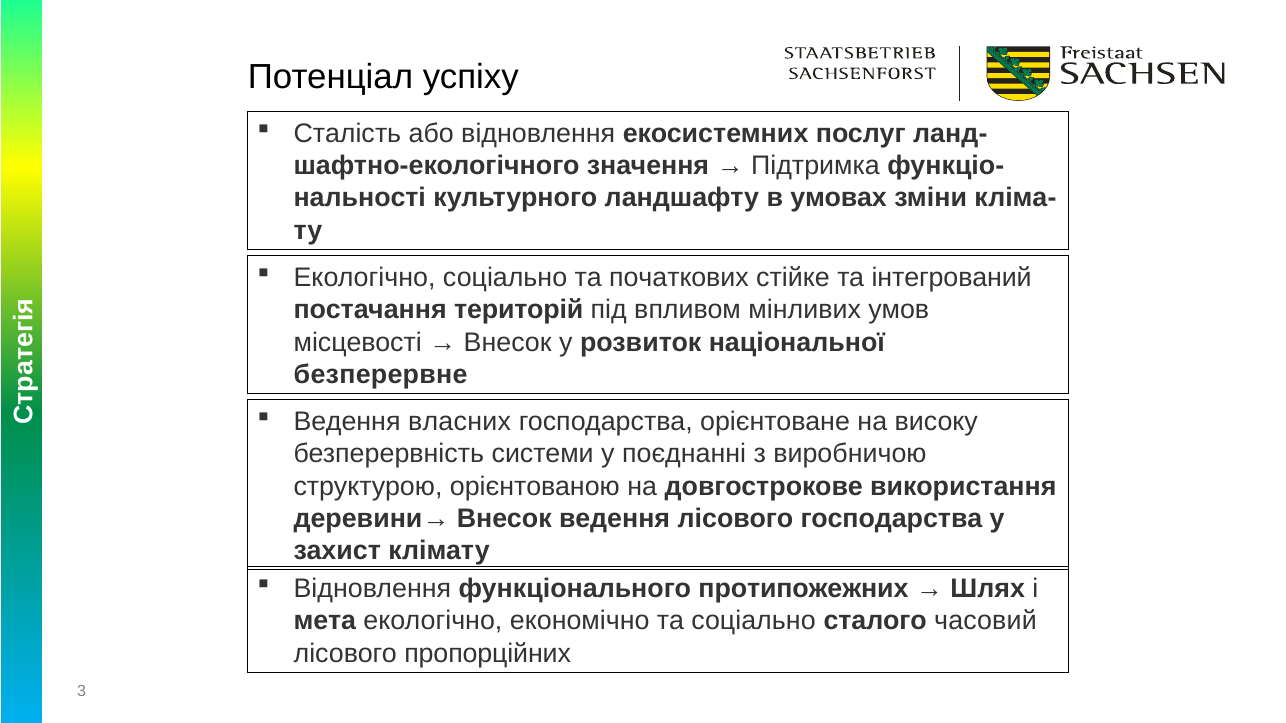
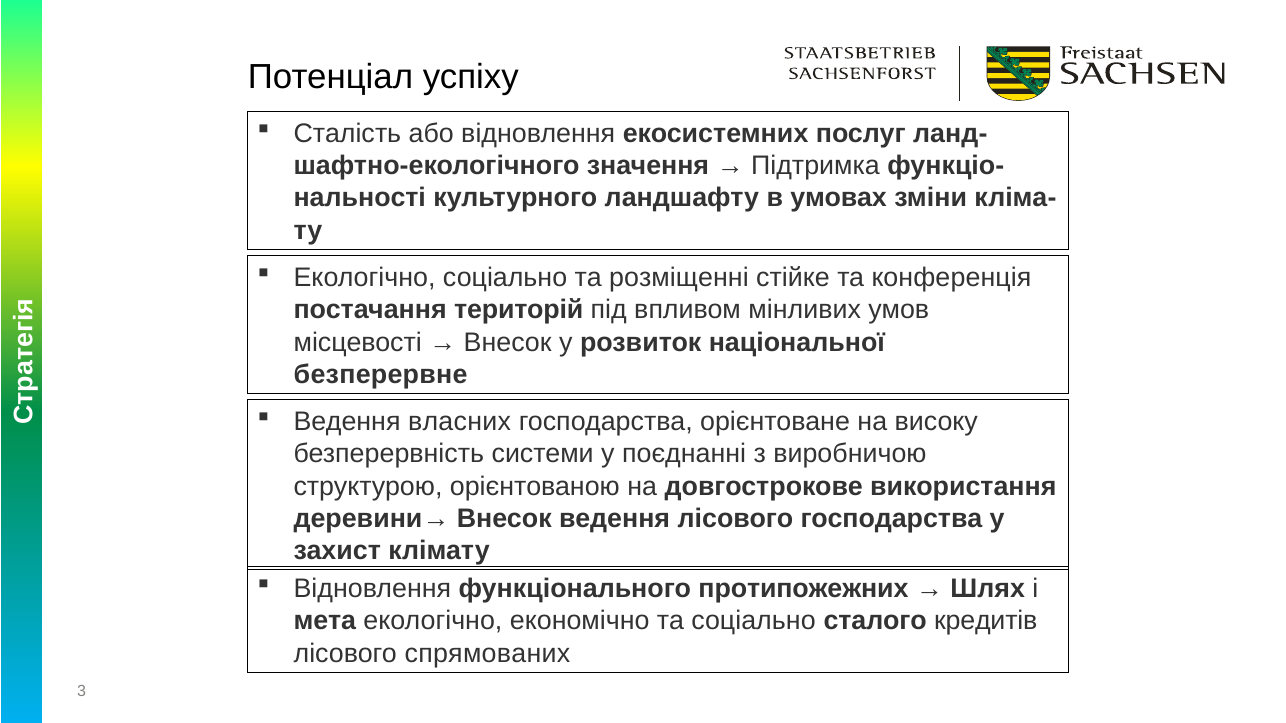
початкових: початкових -> розміщенні
інтегрований: інтегрований -> конференція
часовий: часовий -> кредитів
пропорційних: пропорційних -> спрямованих
